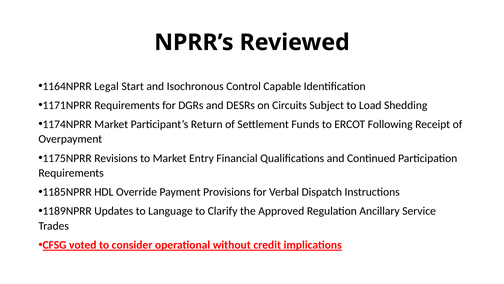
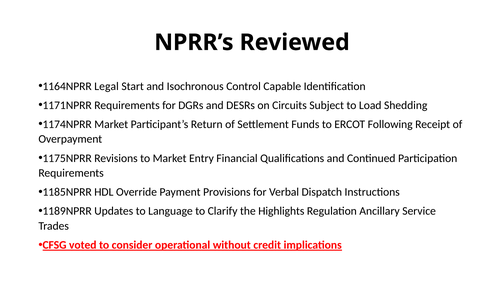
Approved: Approved -> Highlights
